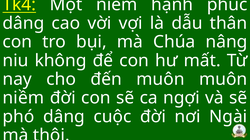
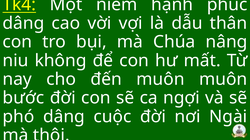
niềm at (23, 98): niềm -> bước
